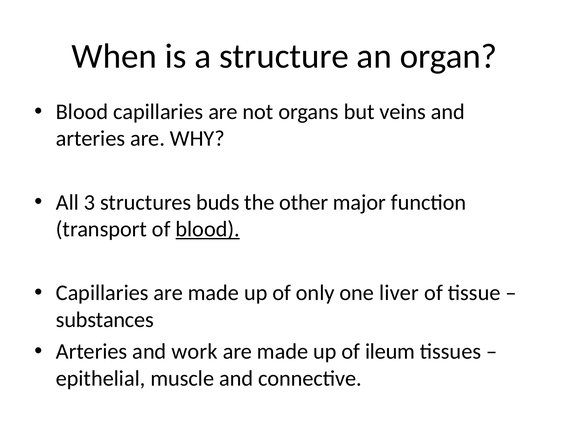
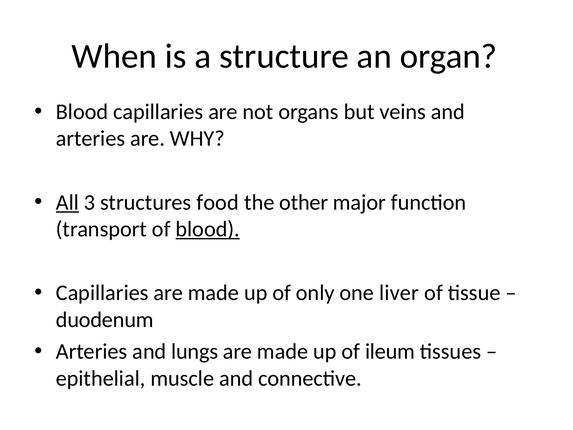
All underline: none -> present
buds: buds -> food
substances: substances -> duodenum
work: work -> lungs
